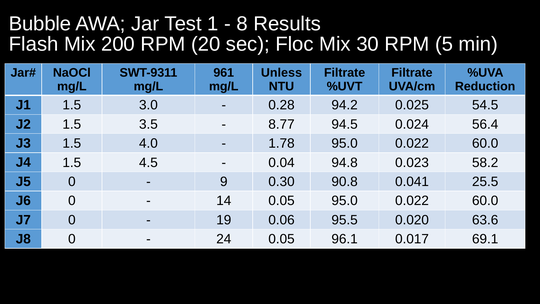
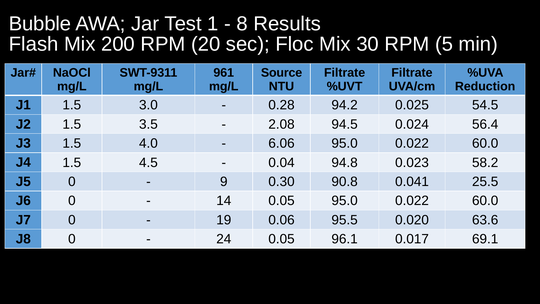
Unless: Unless -> Source
8.77: 8.77 -> 2.08
1.78: 1.78 -> 6.06
